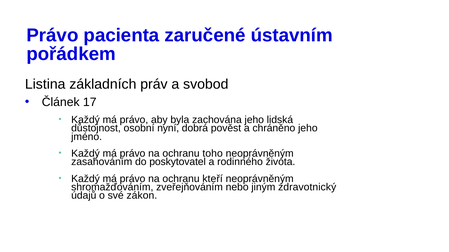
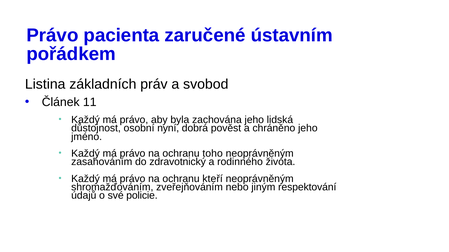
17: 17 -> 11
poskytovatel: poskytovatel -> zdravotnický
zdravotnický: zdravotnický -> respektování
zákon: zákon -> policie
